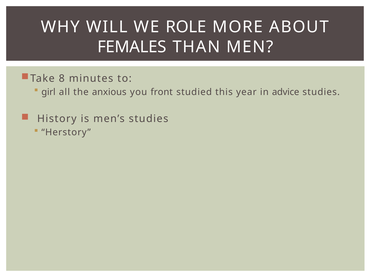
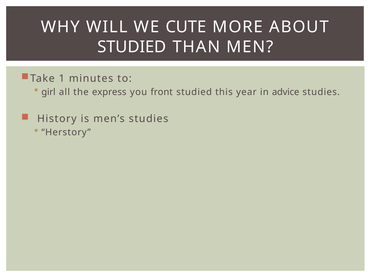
ROLE: ROLE -> CUTE
FEMALES at (132, 47): FEMALES -> STUDIED
8: 8 -> 1
anxious: anxious -> express
